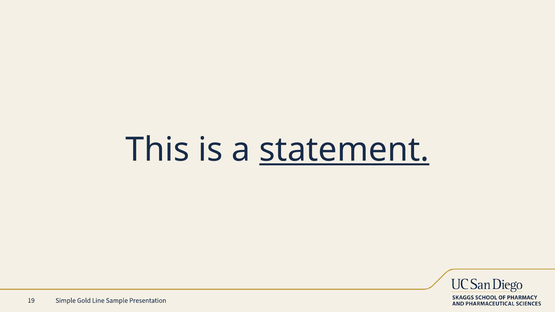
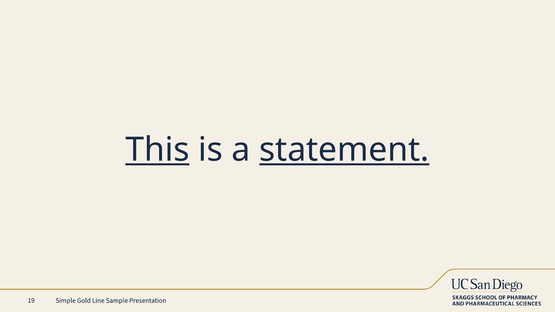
This underline: none -> present
